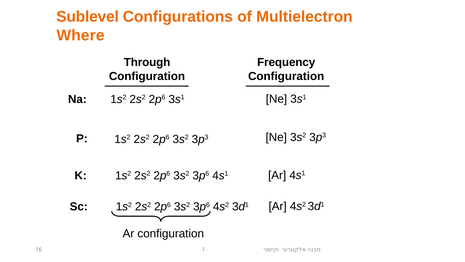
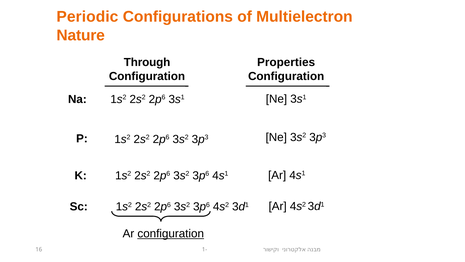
Sublevel: Sublevel -> Periodic
Where: Where -> Nature
Frequency: Frequency -> Properties
configuration at (171, 233) underline: none -> present
